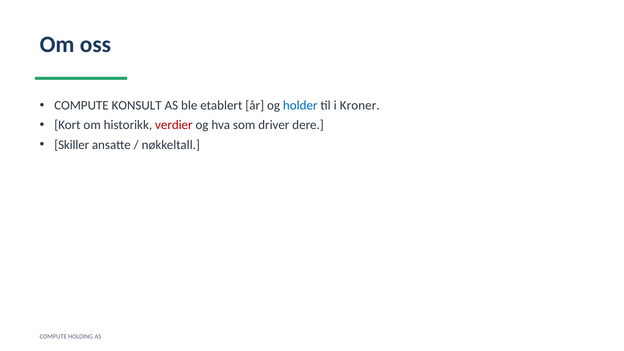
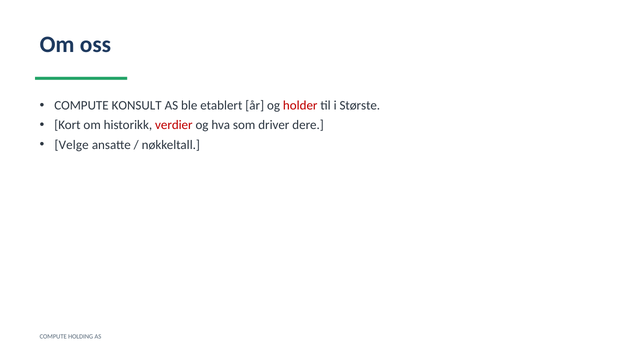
holder colour: blue -> red
Kroner: Kroner -> Største
Skiller: Skiller -> Velge
